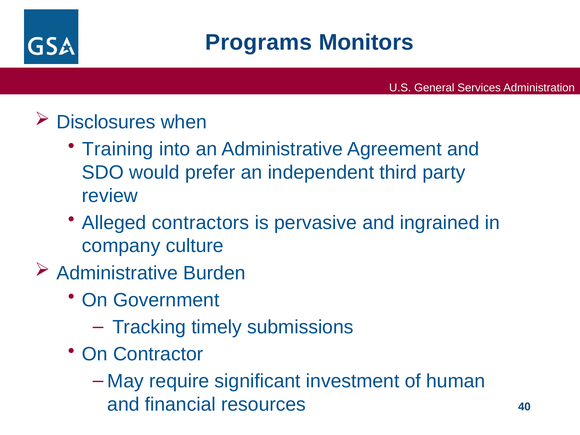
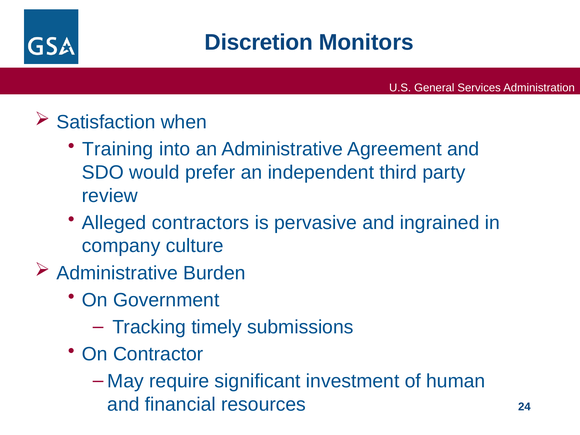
Programs: Programs -> Discretion
Disclosures: Disclosures -> Satisfaction
40: 40 -> 24
